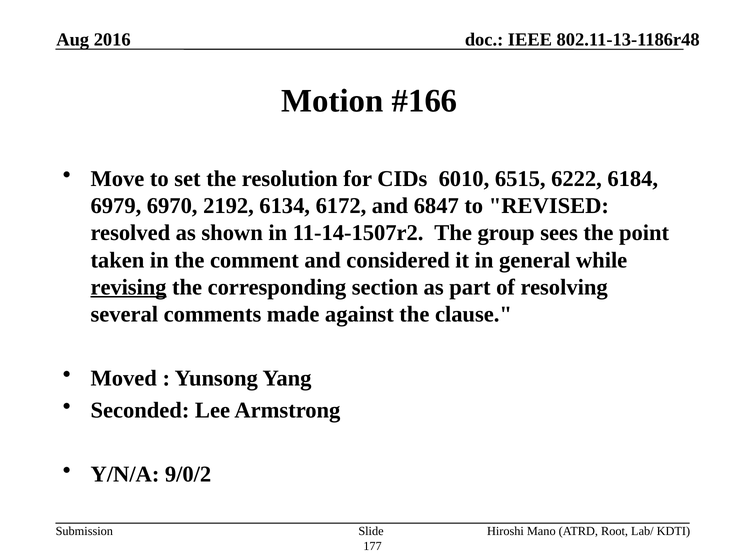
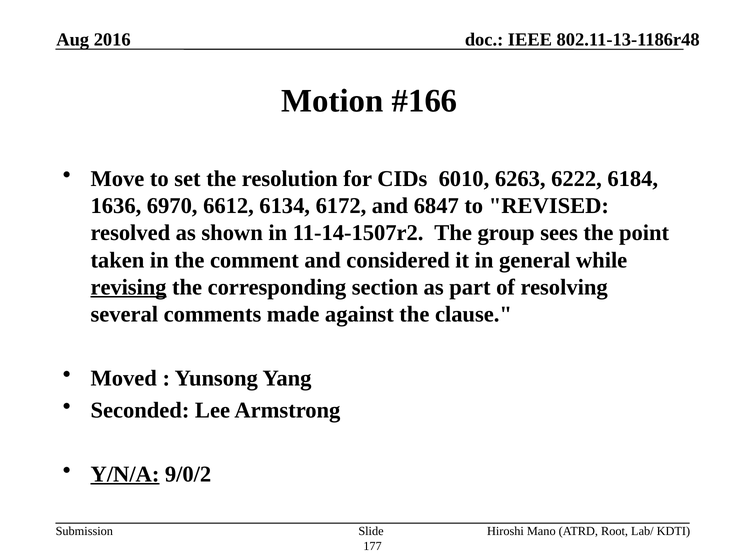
6515: 6515 -> 6263
6979: 6979 -> 1636
2192: 2192 -> 6612
Y/N/A underline: none -> present
